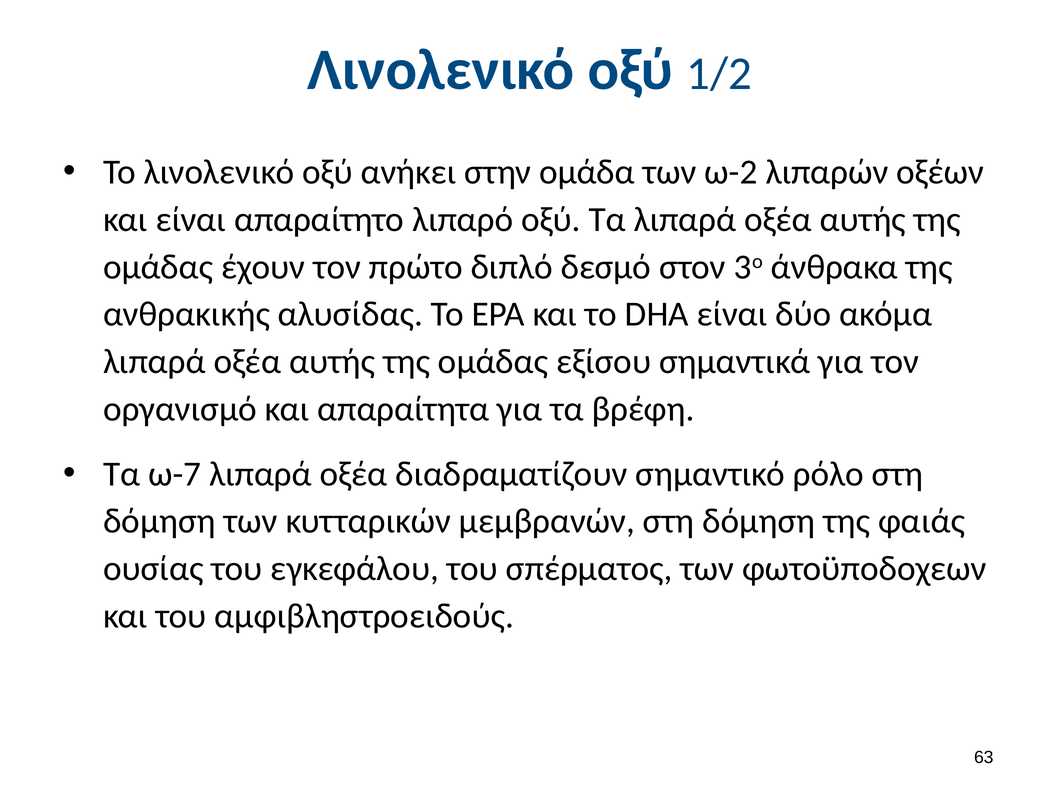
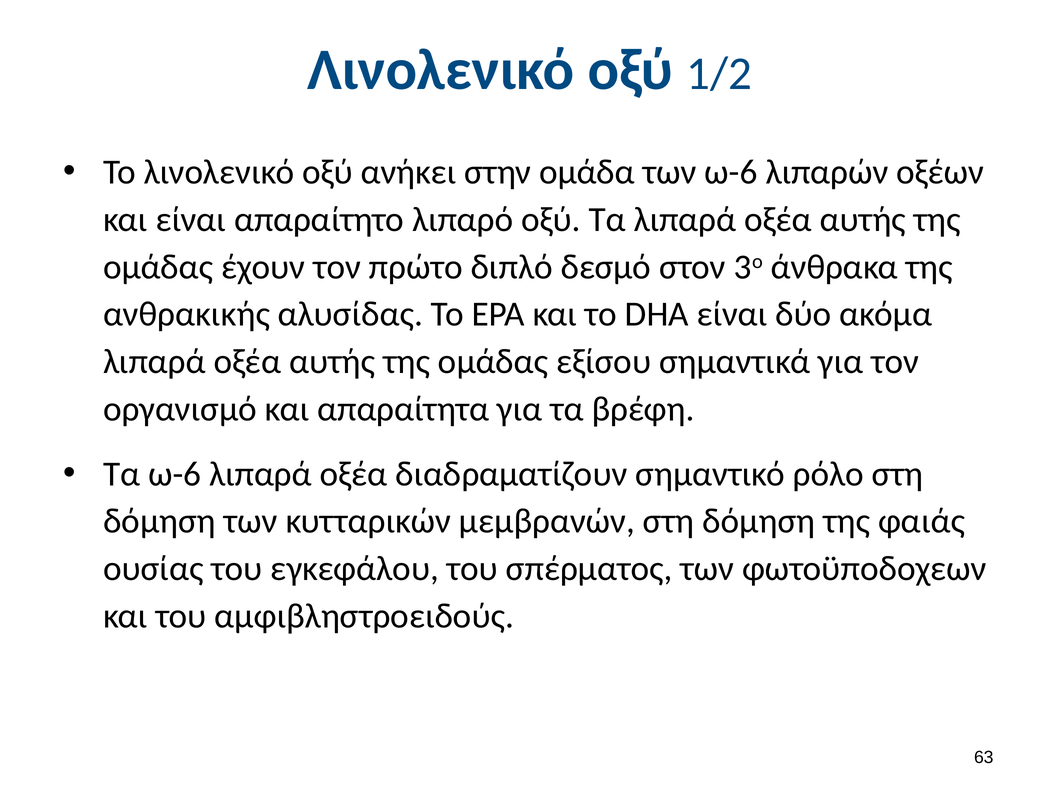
των ω-2: ω-2 -> ω-6
Τα ω-7: ω-7 -> ω-6
